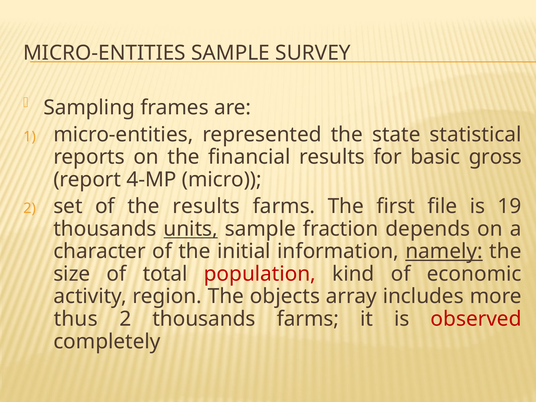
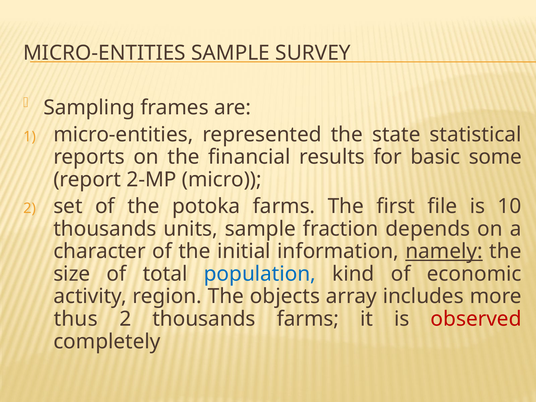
gross: gross -> some
4-MP: 4-MP -> 2-MP
the results: results -> potoka
19: 19 -> 10
units underline: present -> none
population colour: red -> blue
